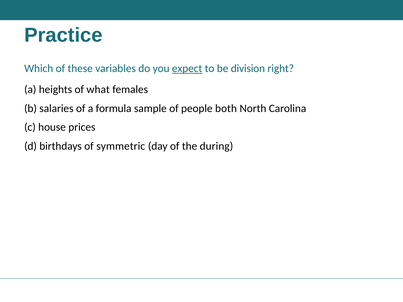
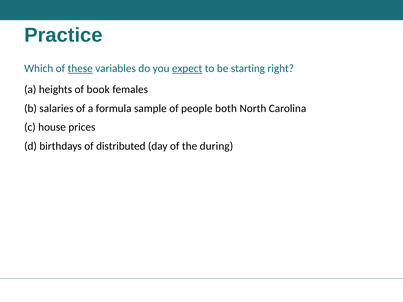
these underline: none -> present
division: division -> starting
what: what -> book
symmetric: symmetric -> distributed
